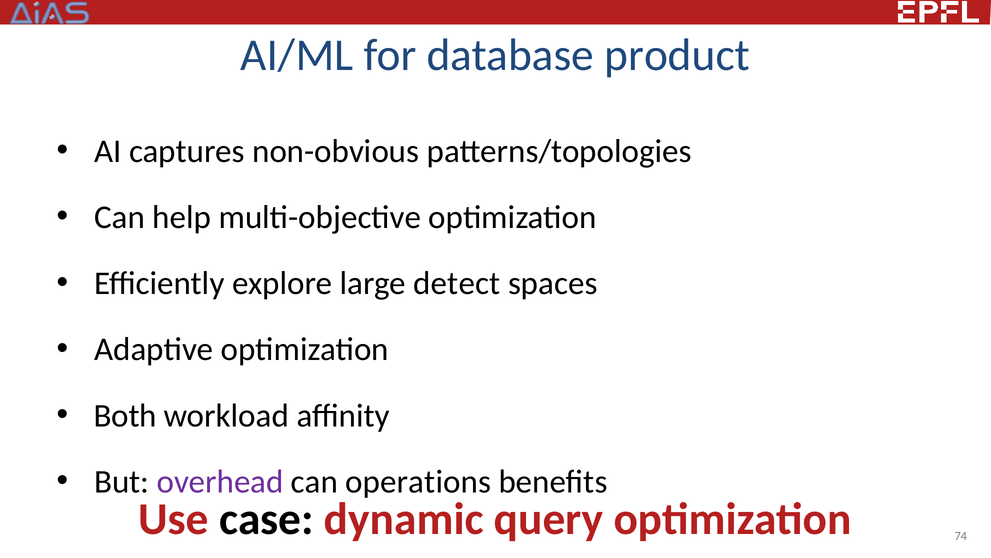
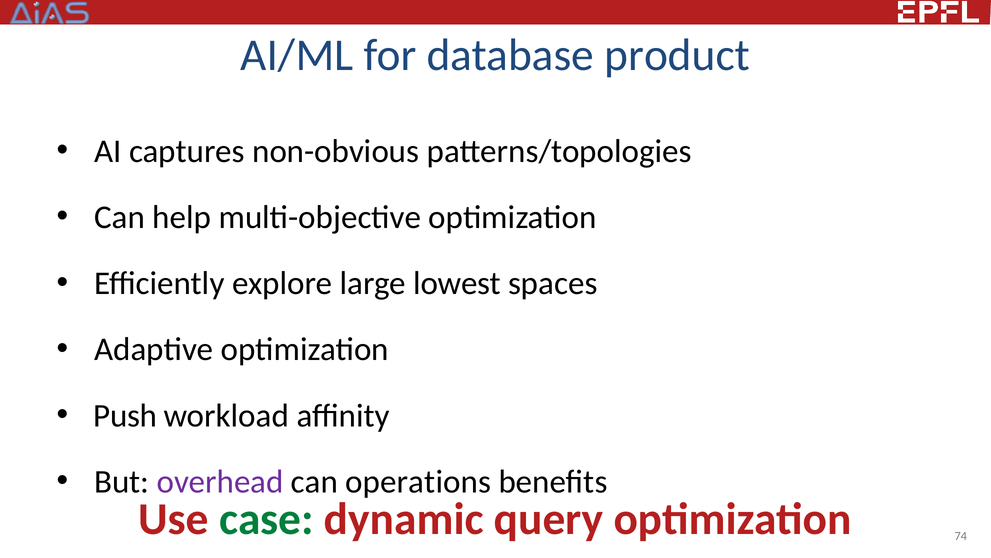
detect: detect -> lowest
Both: Both -> Push
case colour: black -> green
